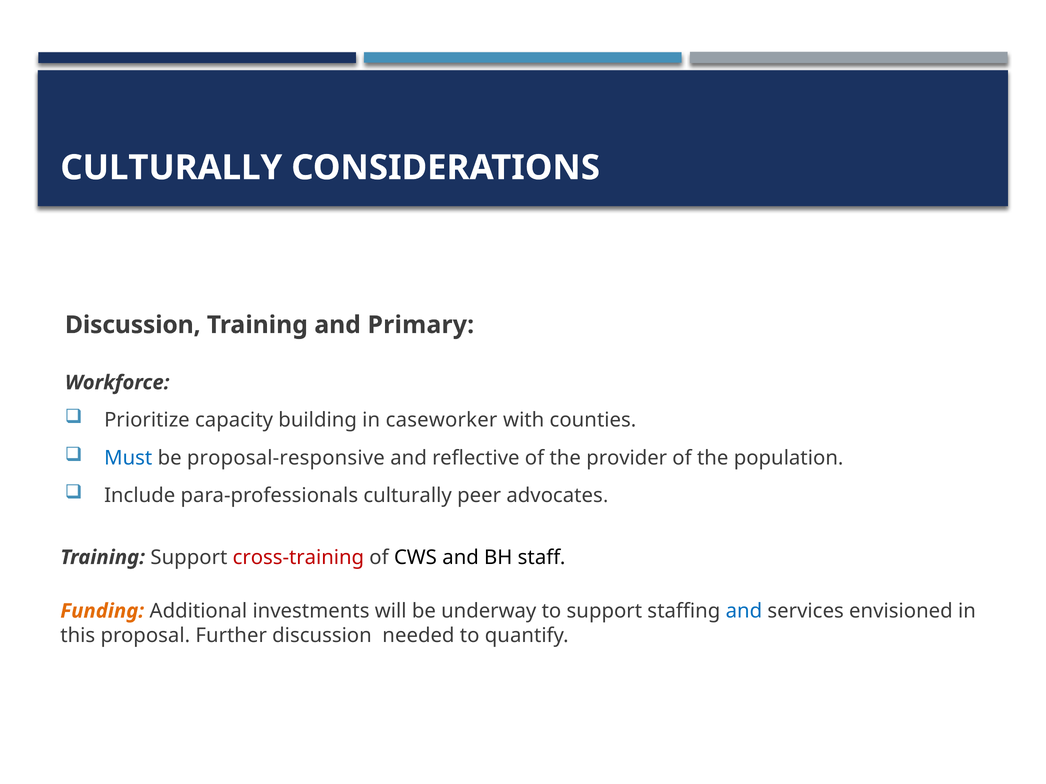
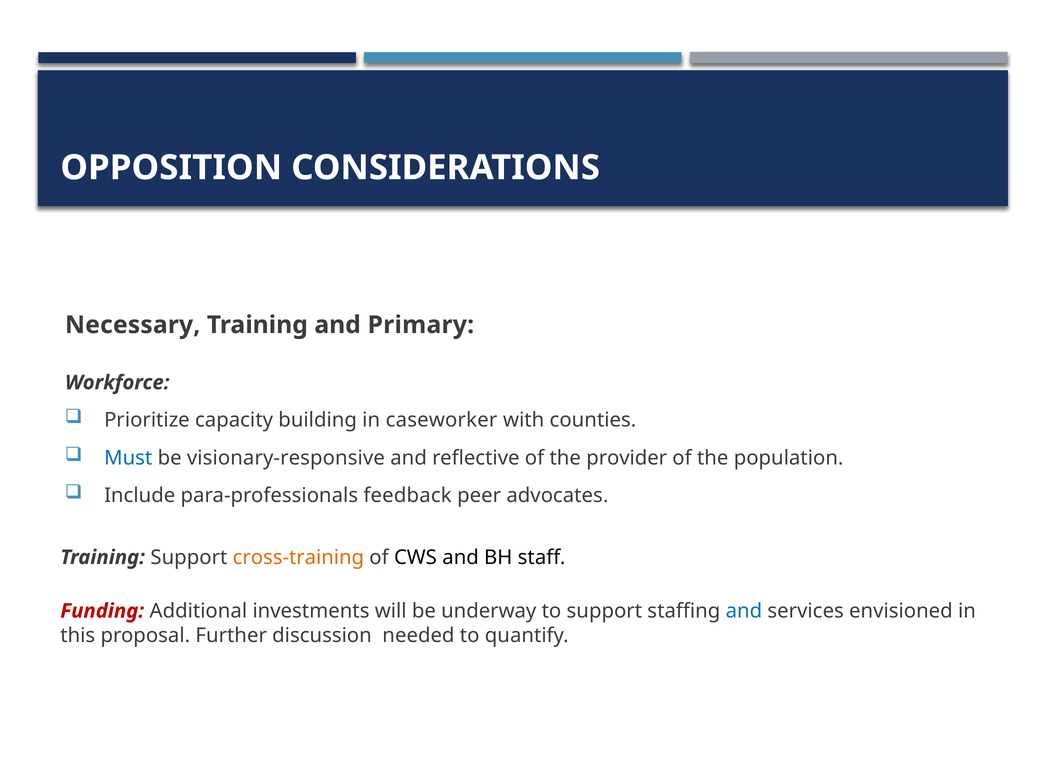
CULTURALLY at (171, 168): CULTURALLY -> OPPOSITION
Discussion at (133, 325): Discussion -> Necessary
proposal-responsive: proposal-responsive -> visionary-responsive
para-professionals culturally: culturally -> feedback
cross-training colour: red -> orange
Funding colour: orange -> red
